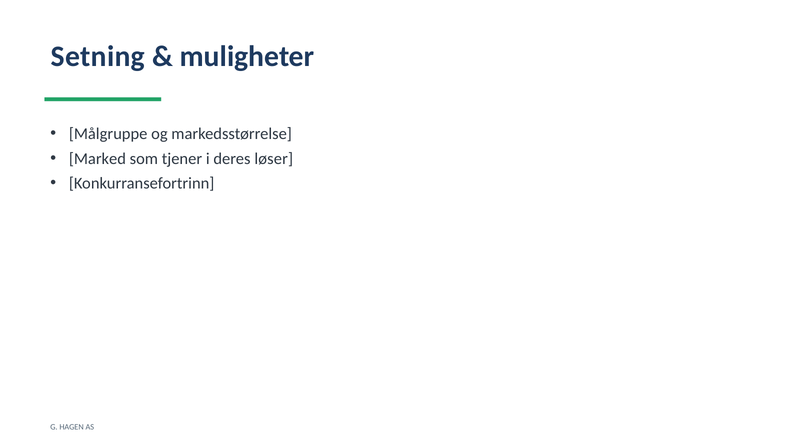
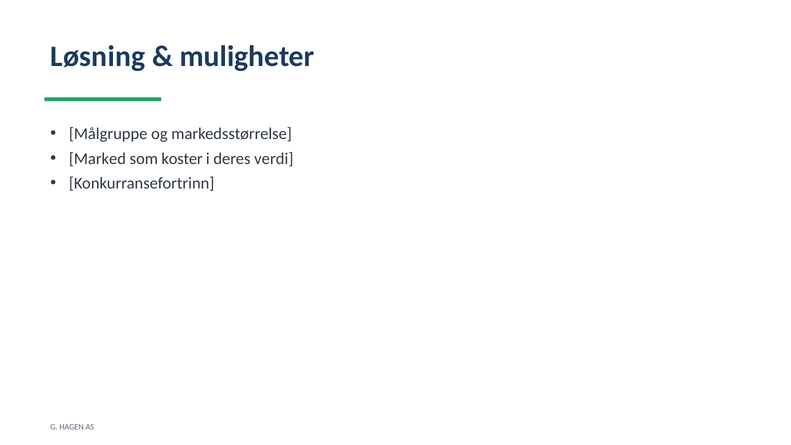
Setning: Setning -> Løsning
tjener: tjener -> koster
løser: løser -> verdi
